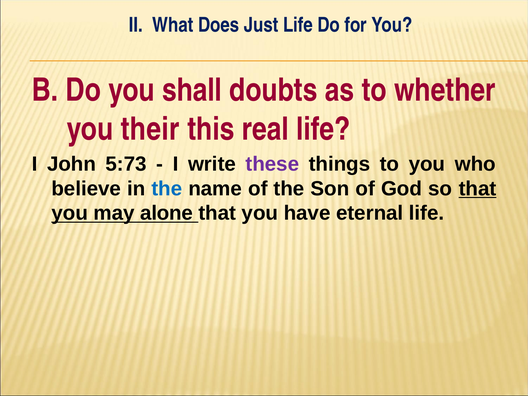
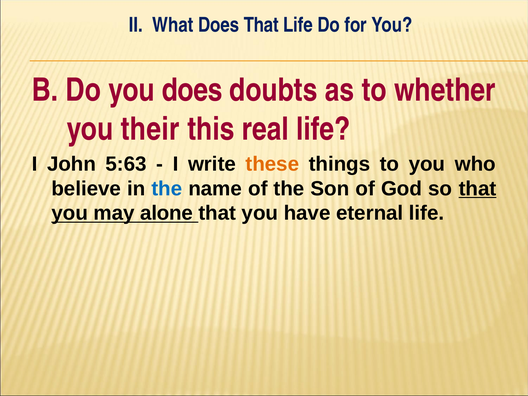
Does Just: Just -> That
you shall: shall -> does
5:73: 5:73 -> 5:63
these colour: purple -> orange
